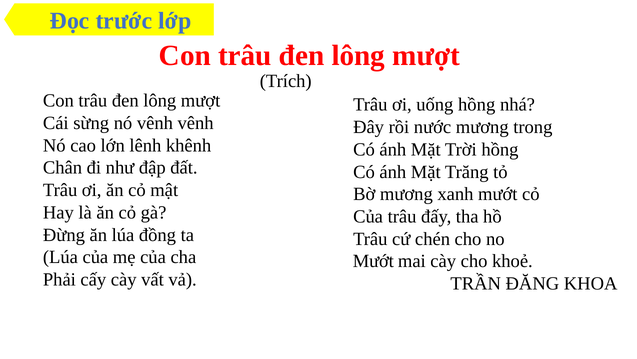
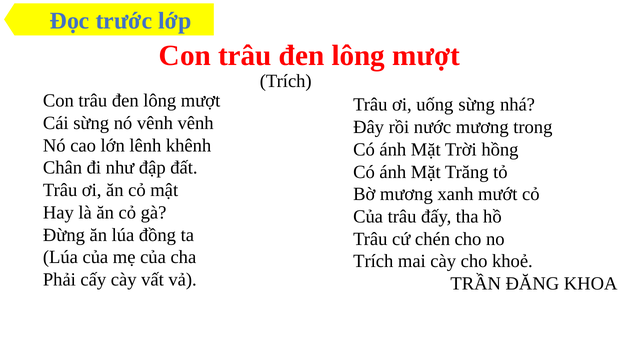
uống hồng: hồng -> sừng
Mướt at (373, 261): Mướt -> Trích
